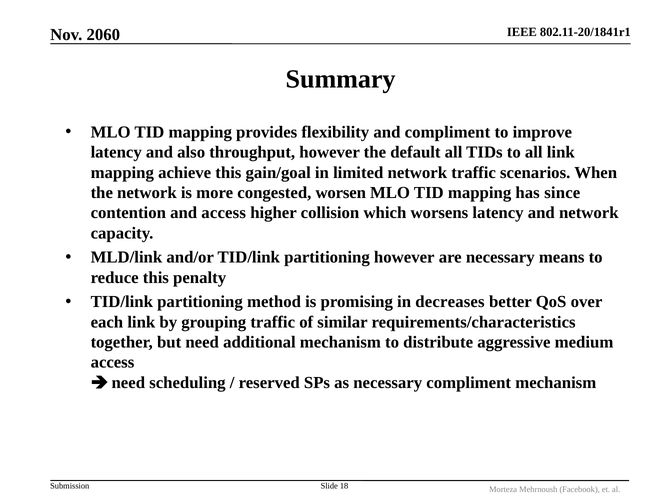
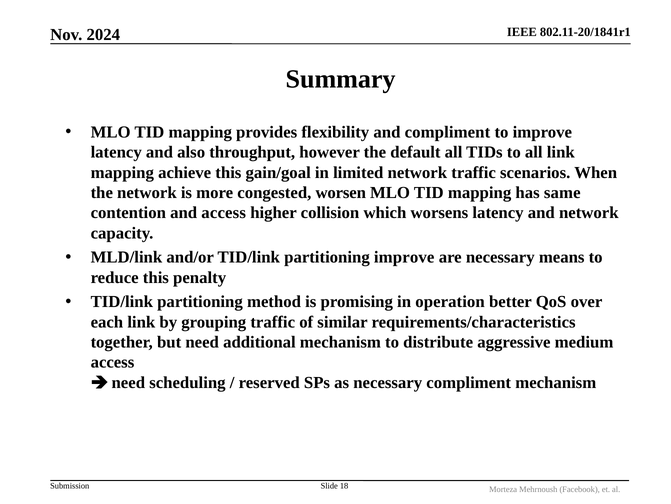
2060: 2060 -> 2024
since: since -> same
partitioning however: however -> improve
decreases: decreases -> operation
